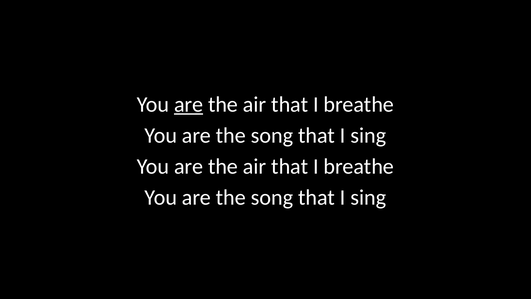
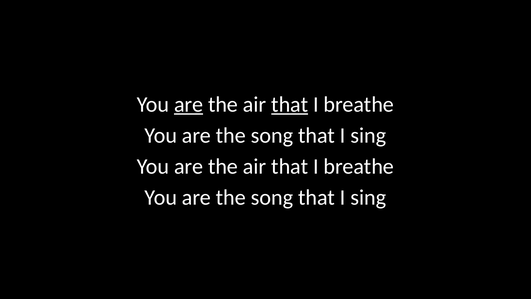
that at (290, 104) underline: none -> present
